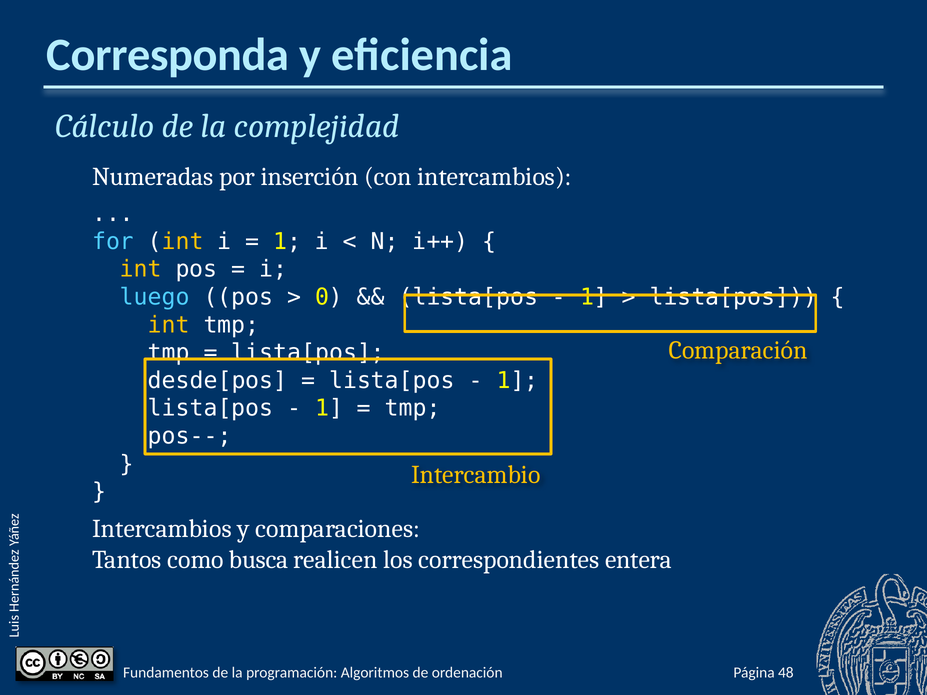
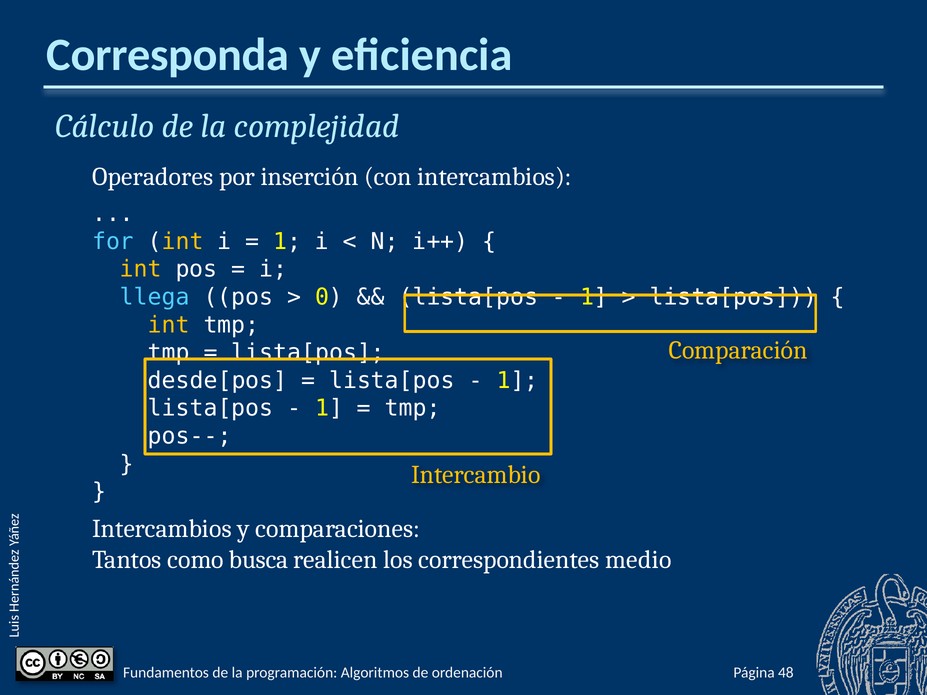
Numeradas: Numeradas -> Operadores
luego: luego -> llega
entera: entera -> medio
